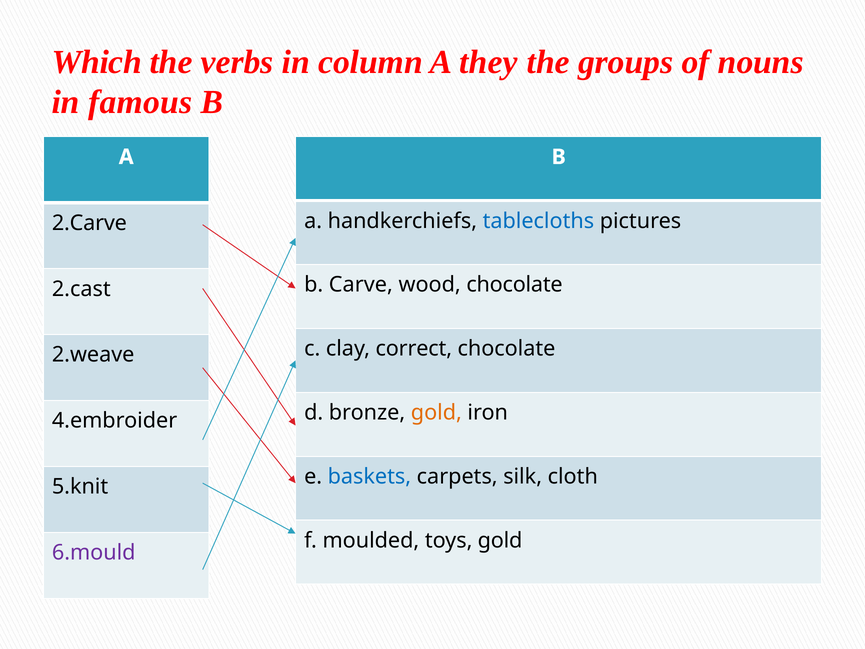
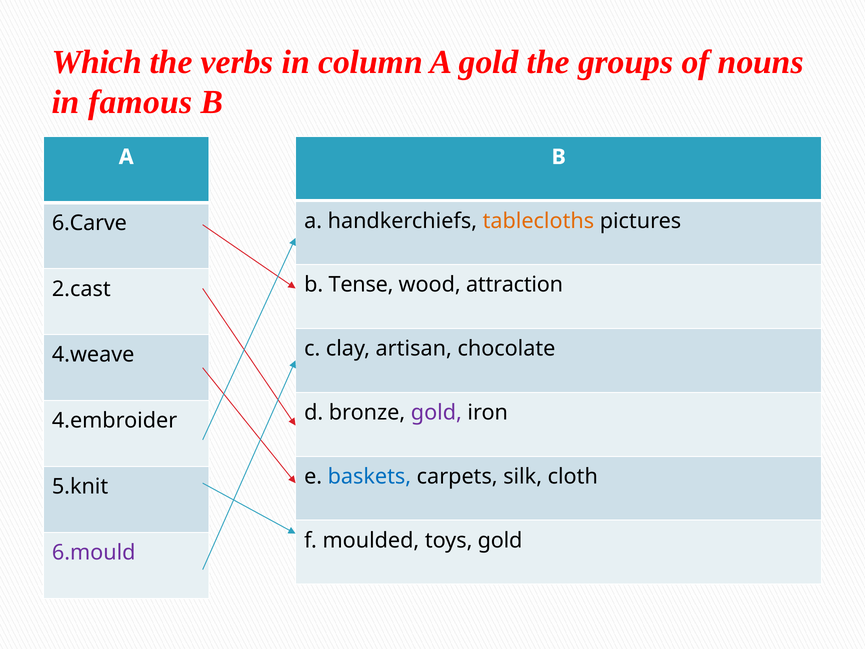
A they: they -> gold
tablecloths colour: blue -> orange
2.Carve: 2.Carve -> 6.Carve
Carve: Carve -> Tense
wood chocolate: chocolate -> attraction
correct: correct -> artisan
2.weave: 2.weave -> 4.weave
gold at (436, 412) colour: orange -> purple
